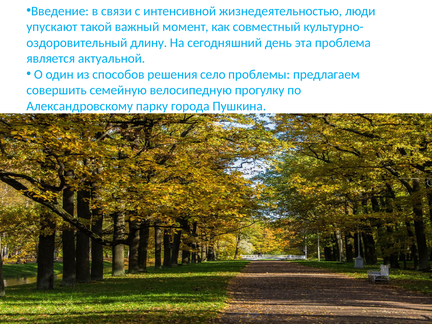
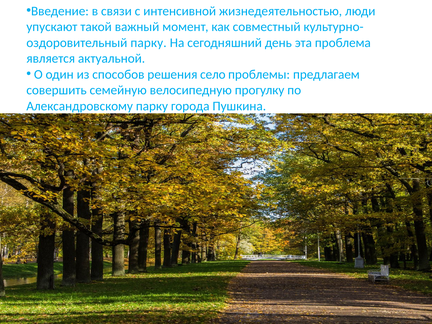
длину at (149, 43): длину -> парку
